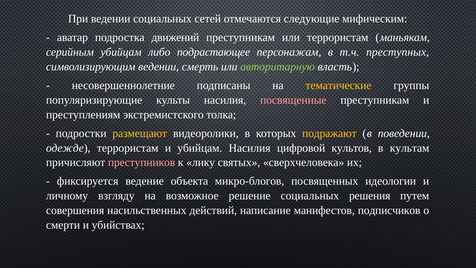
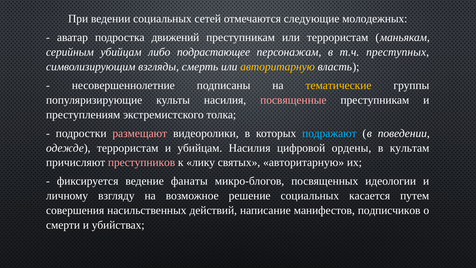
мифическим: мифическим -> молодежных
символизирующим ведении: ведении -> взгляды
авторитарную at (278, 67) colour: light green -> yellow
размещают colour: yellow -> pink
подражают colour: yellow -> light blue
культов: культов -> ордены
святых сверхчеловека: сверхчеловека -> авторитарную
объекта: объекта -> фанаты
решения: решения -> касается
